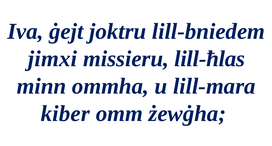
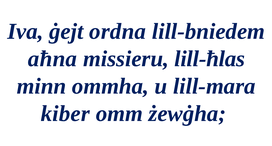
joktru: joktru -> ordna
jimxi: jimxi -> aħna
